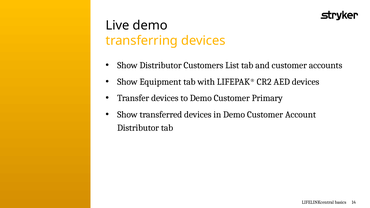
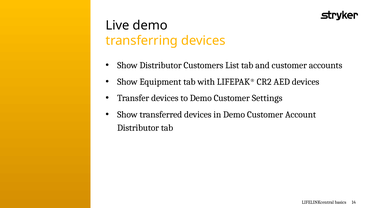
Primary: Primary -> Settings
